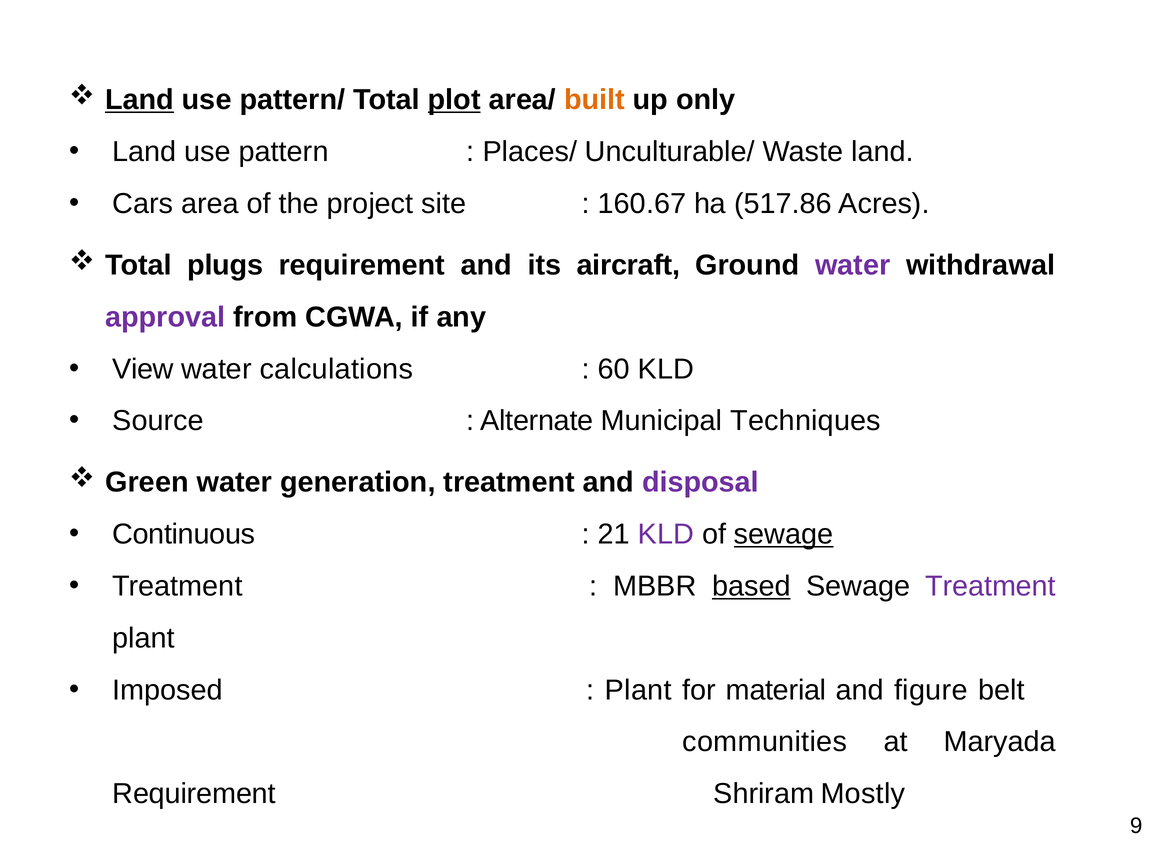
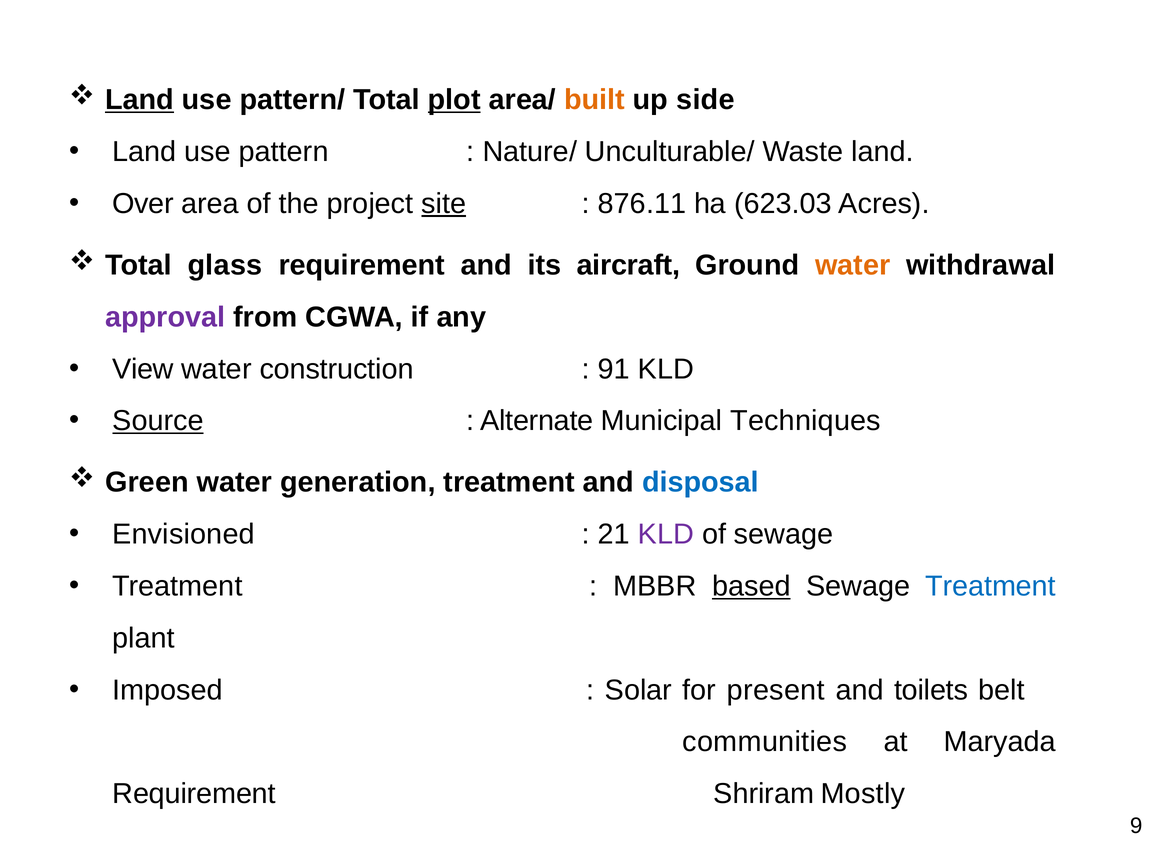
only: only -> side
Places/: Places/ -> Nature/
Cars: Cars -> Over
site underline: none -> present
160.67: 160.67 -> 876.11
517.86: 517.86 -> 623.03
plugs: plugs -> glass
water at (853, 265) colour: purple -> orange
calculations: calculations -> construction
60: 60 -> 91
Source underline: none -> present
disposal colour: purple -> blue
Continuous: Continuous -> Envisioned
sewage at (784, 535) underline: present -> none
Treatment at (991, 587) colour: purple -> blue
Plant at (638, 690): Plant -> Solar
material: material -> present
figure: figure -> toilets
